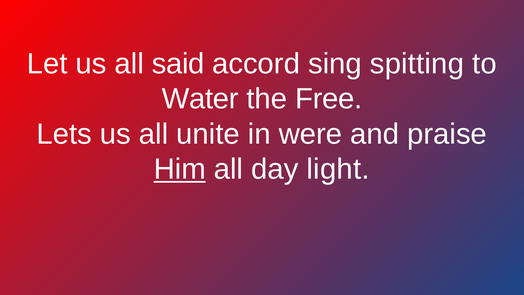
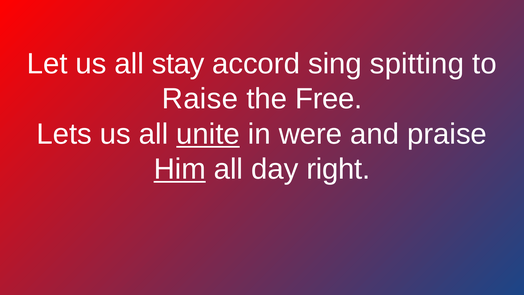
said: said -> stay
Water: Water -> Raise
unite underline: none -> present
light: light -> right
